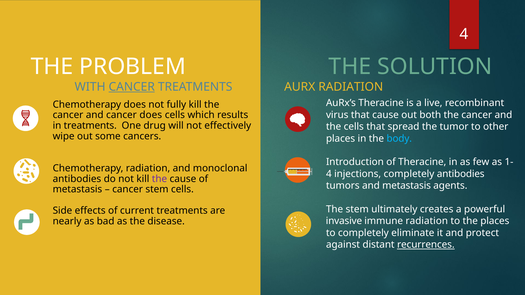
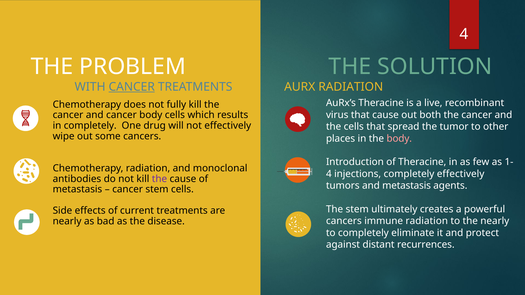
cancer does: does -> body
in treatments: treatments -> completely
body at (399, 139) colour: light blue -> pink
completely antibodies: antibodies -> effectively
invasive at (344, 221): invasive -> cancers
the places: places -> nearly
recurrences underline: present -> none
